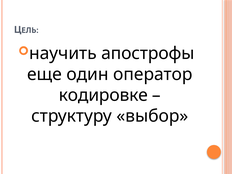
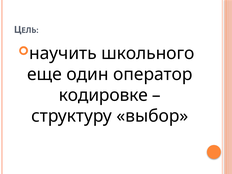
апострофы: апострофы -> школьного
